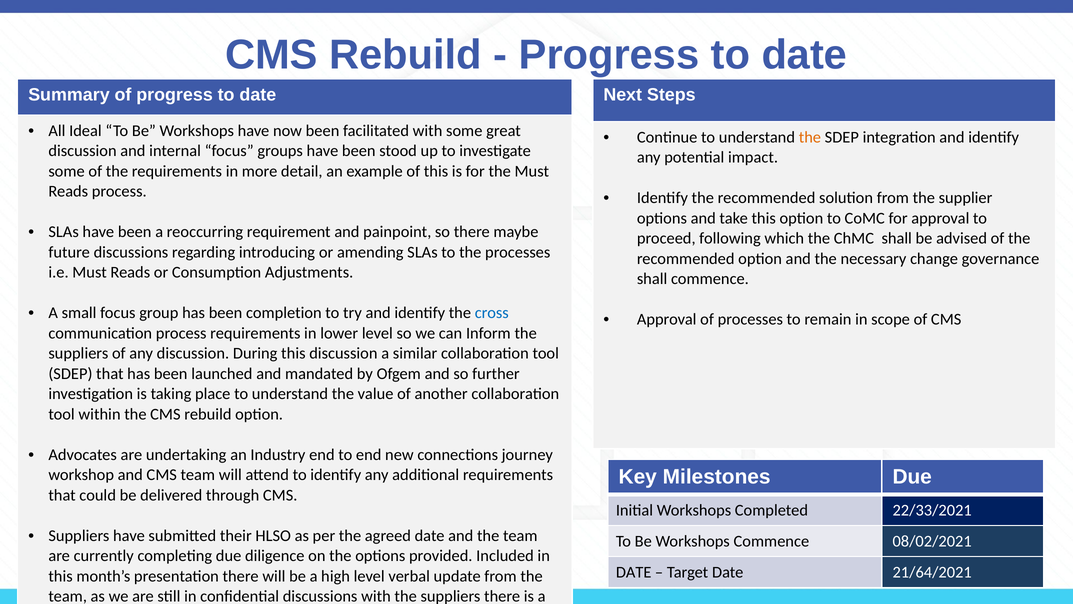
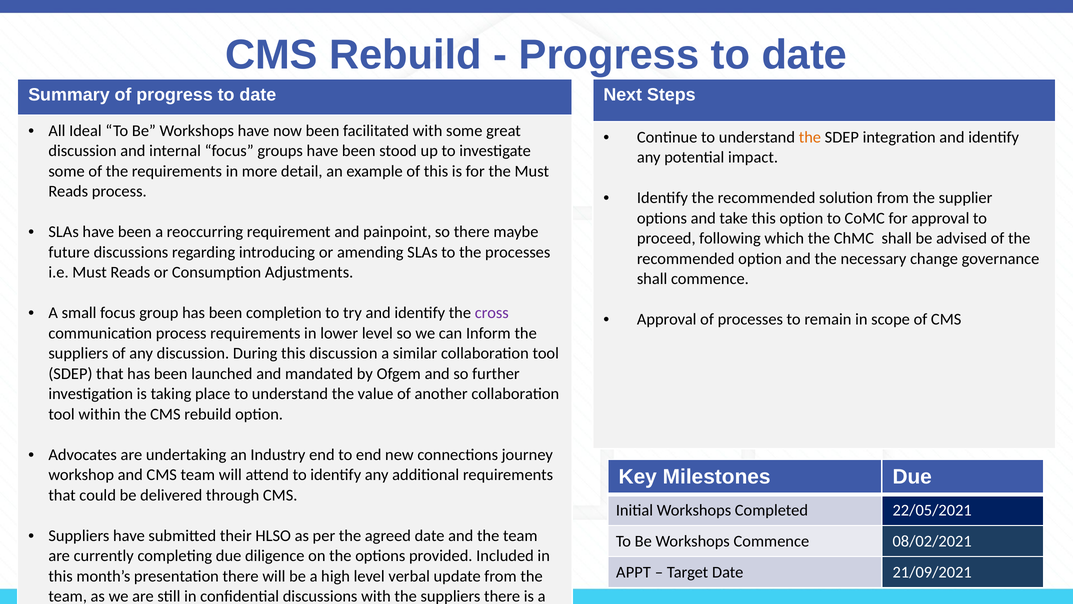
cross colour: blue -> purple
22/33/2021: 22/33/2021 -> 22/05/2021
DATE at (634, 572): DATE -> APPT
21/64/2021: 21/64/2021 -> 21/09/2021
